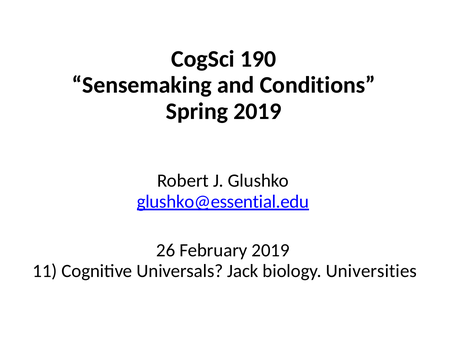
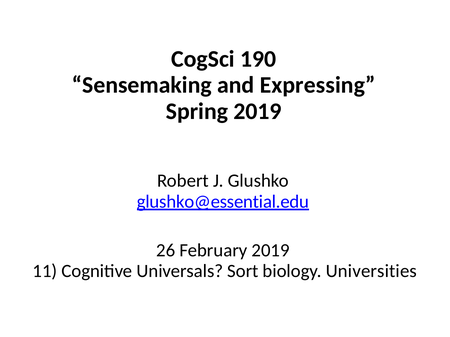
Conditions: Conditions -> Expressing
Jack: Jack -> Sort
